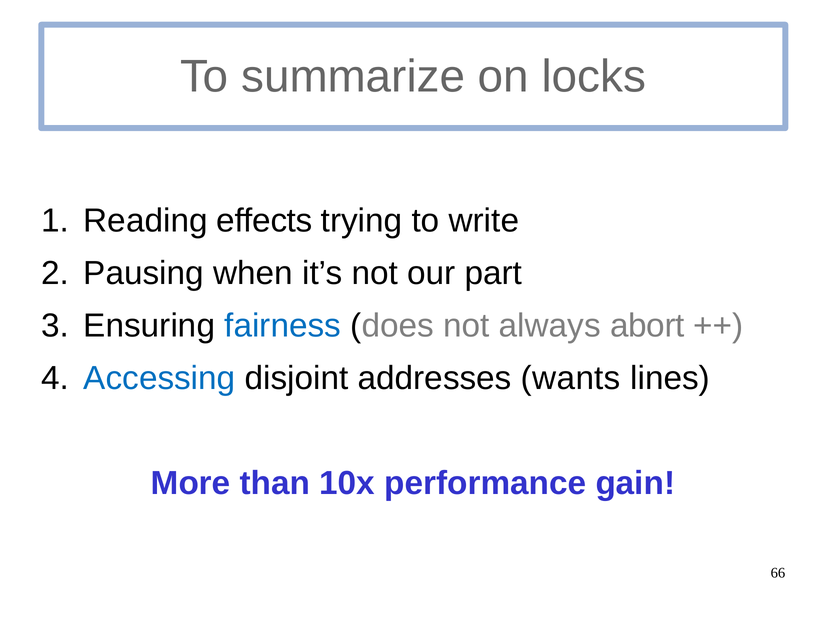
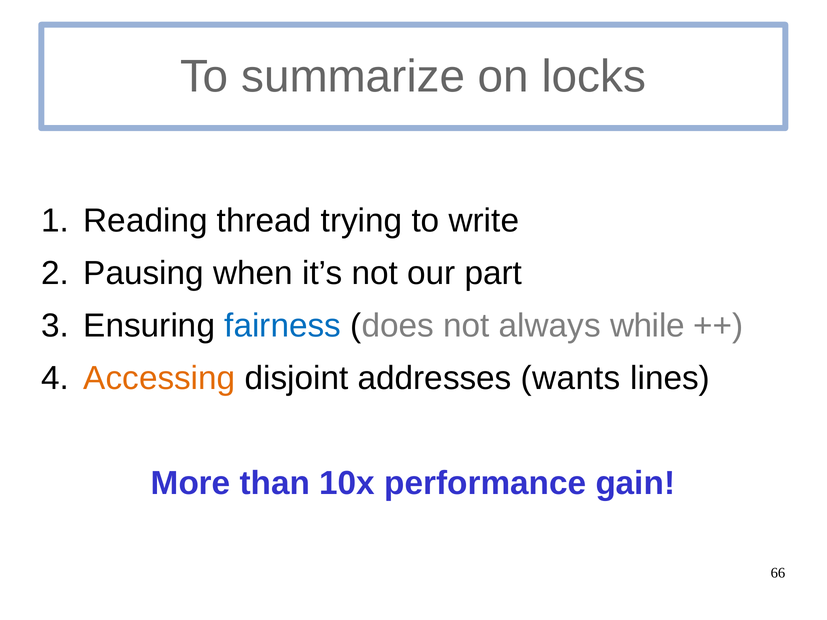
effects: effects -> thread
abort: abort -> while
Accessing colour: blue -> orange
